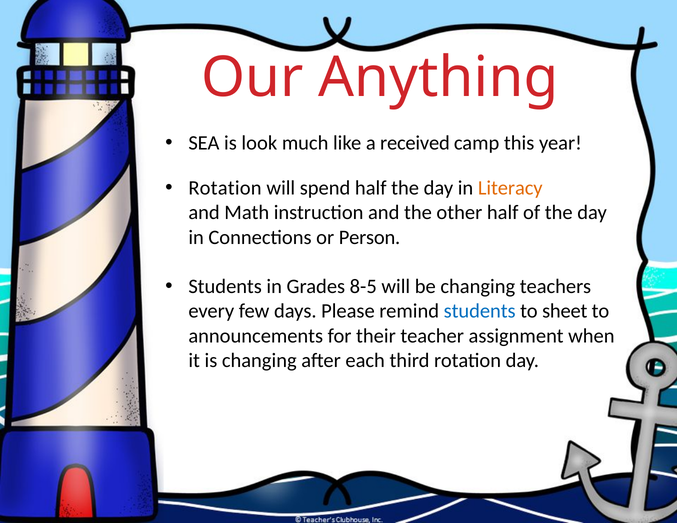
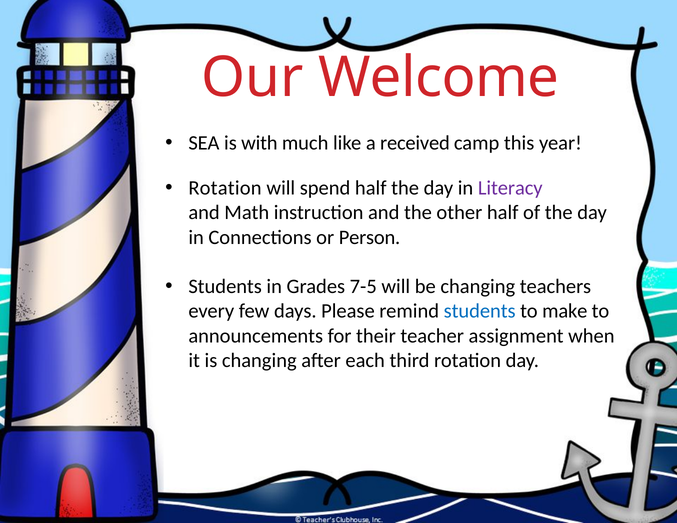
Anything: Anything -> Welcome
look: look -> with
Literacy colour: orange -> purple
8-5: 8-5 -> 7-5
sheet: sheet -> make
